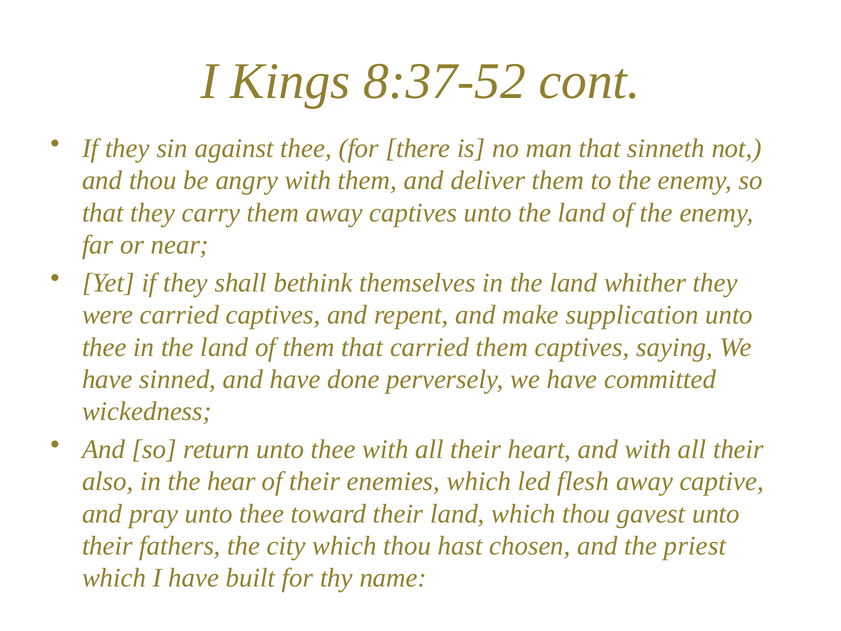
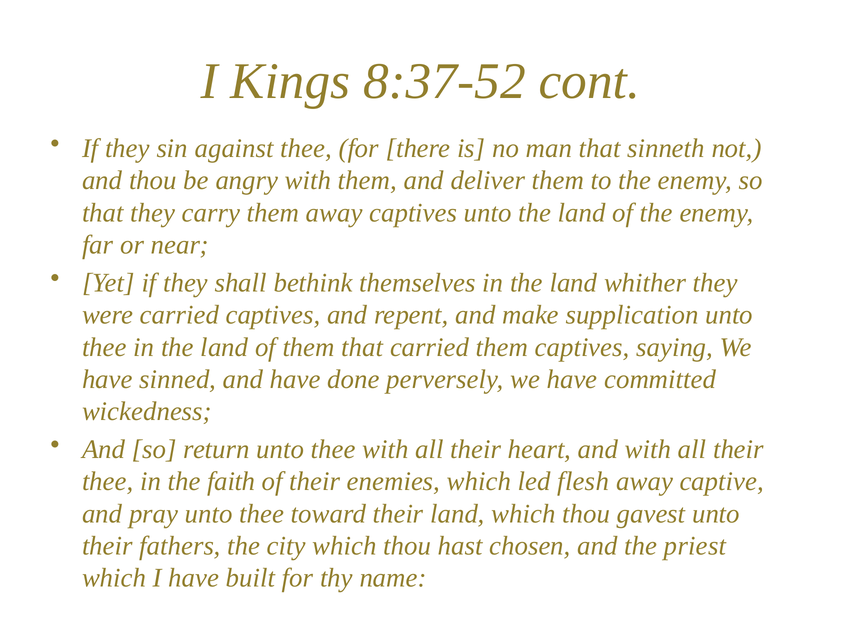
also at (108, 481): also -> thee
hear: hear -> faith
